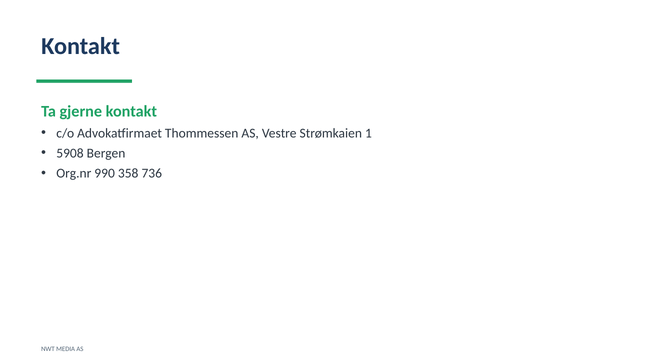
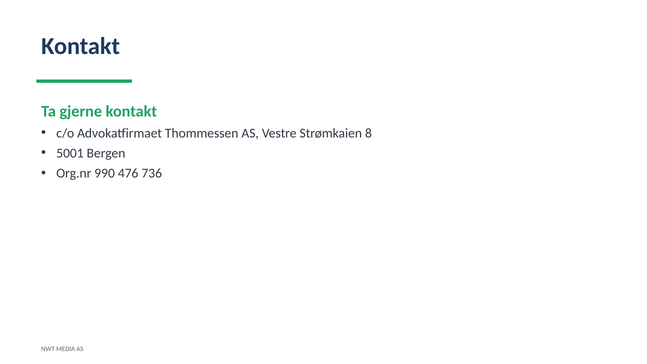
1: 1 -> 8
5908: 5908 -> 5001
358: 358 -> 476
